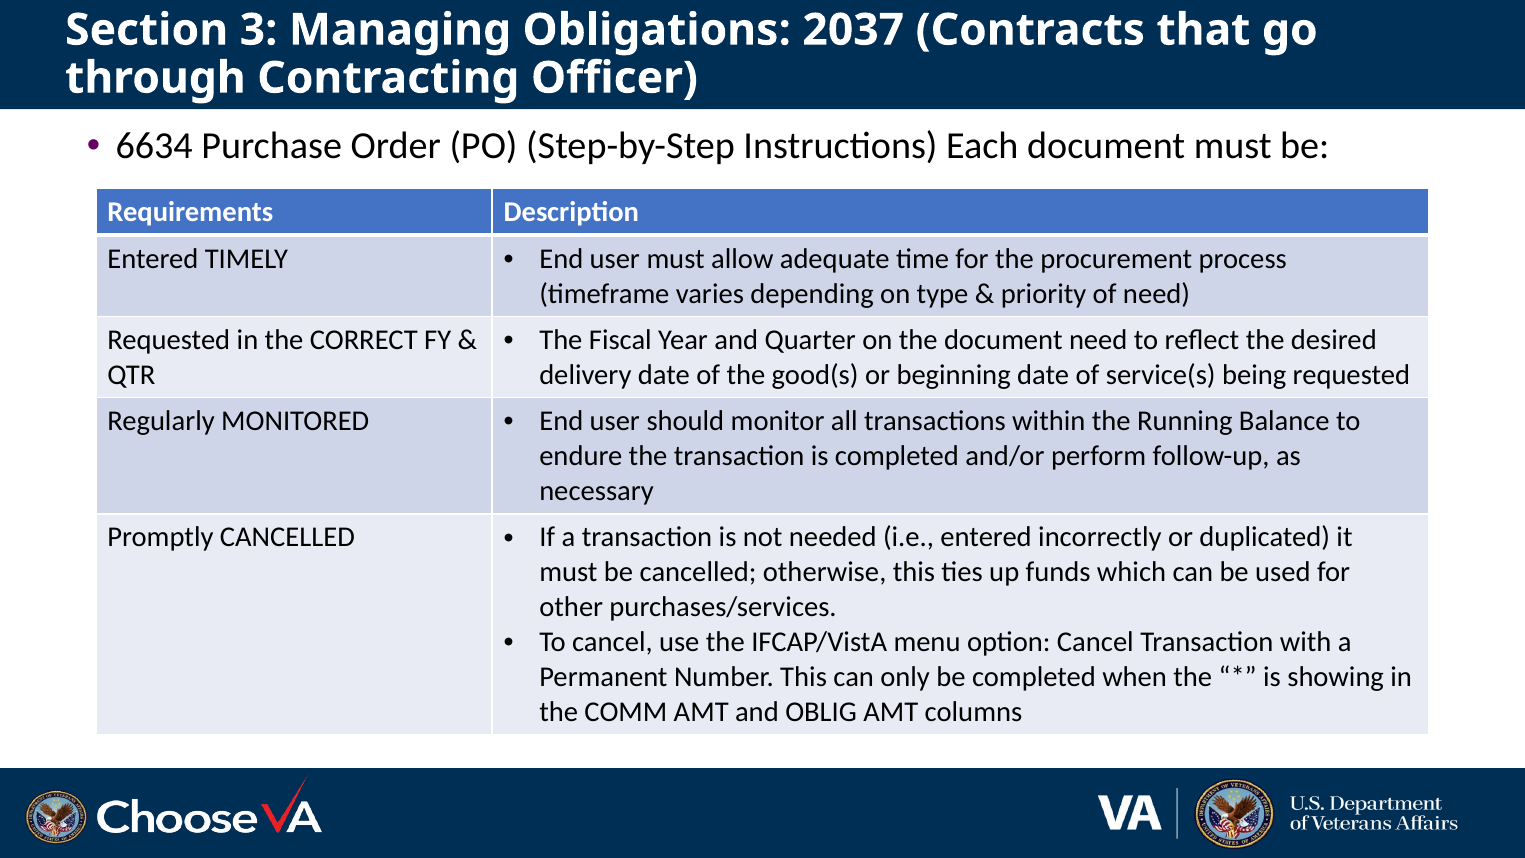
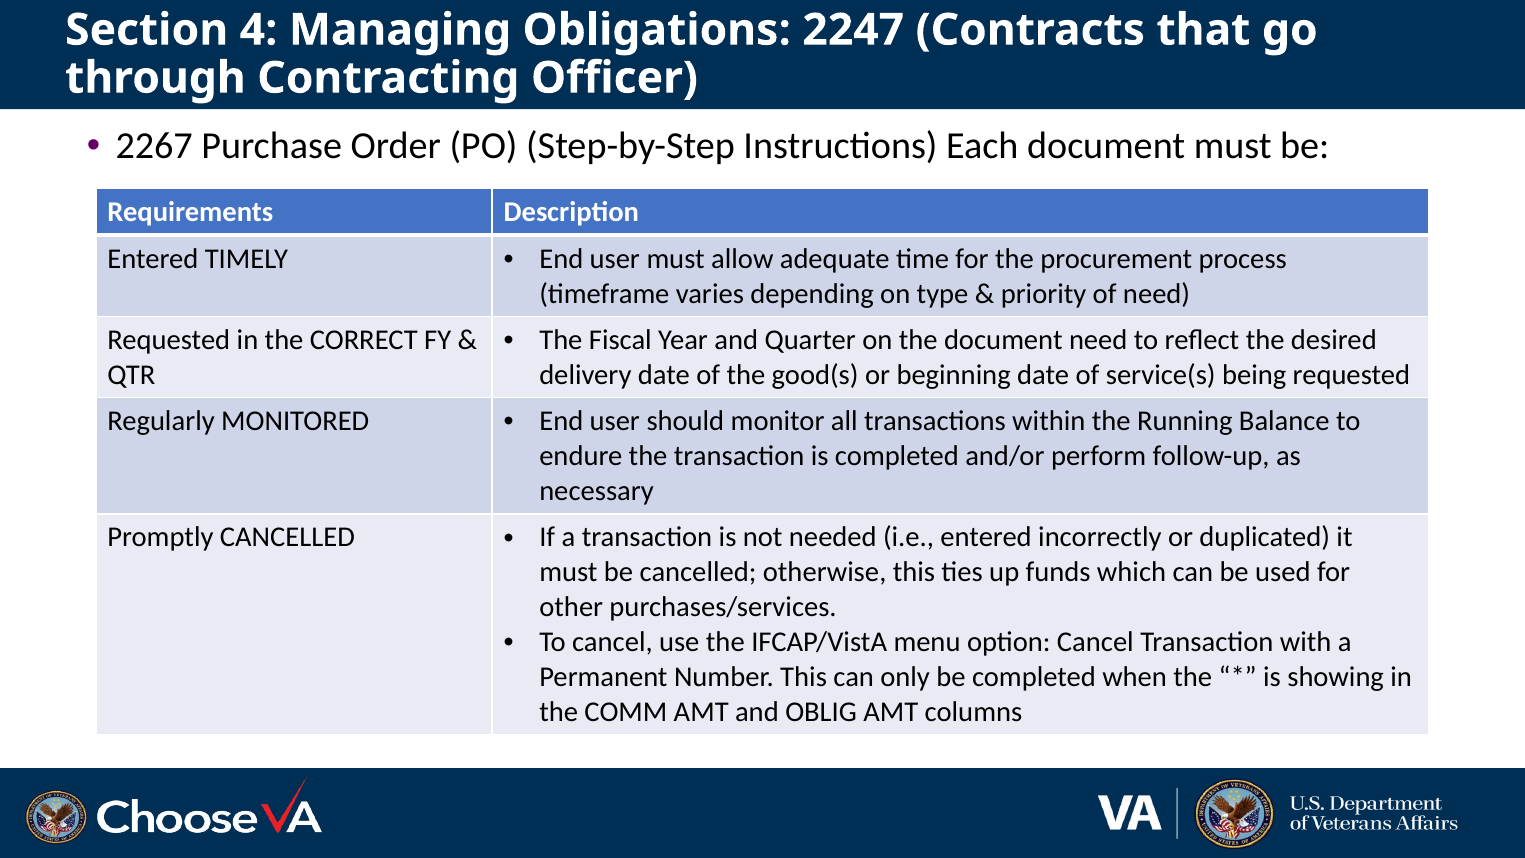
3: 3 -> 4
2037: 2037 -> 2247
6634: 6634 -> 2267
